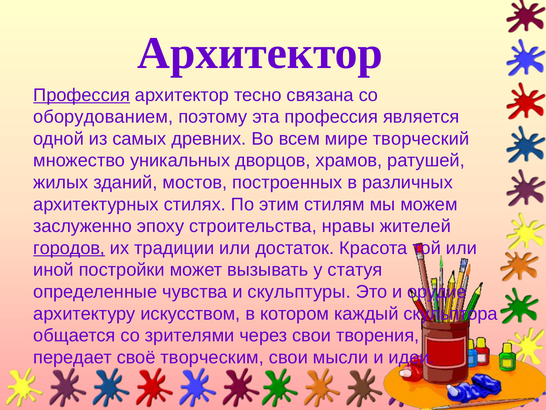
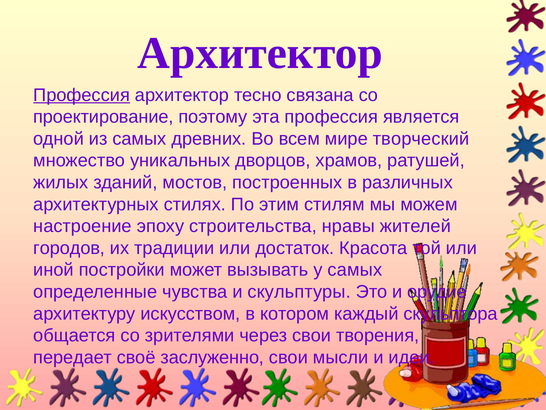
оборудованием: оборудованием -> проектирование
заслуженно: заслуженно -> настроение
городов underline: present -> none
у статуя: статуя -> самых
творческим: творческим -> заслуженно
